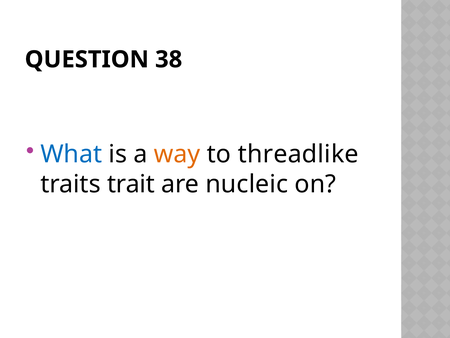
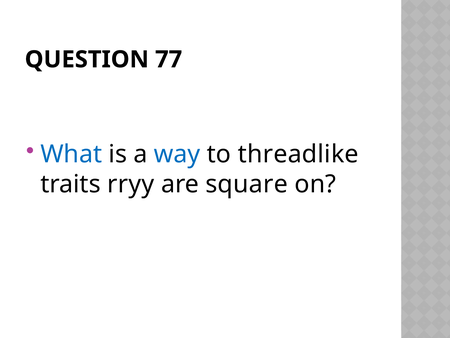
38: 38 -> 77
way colour: orange -> blue
trait: trait -> rryy
nucleic: nucleic -> square
